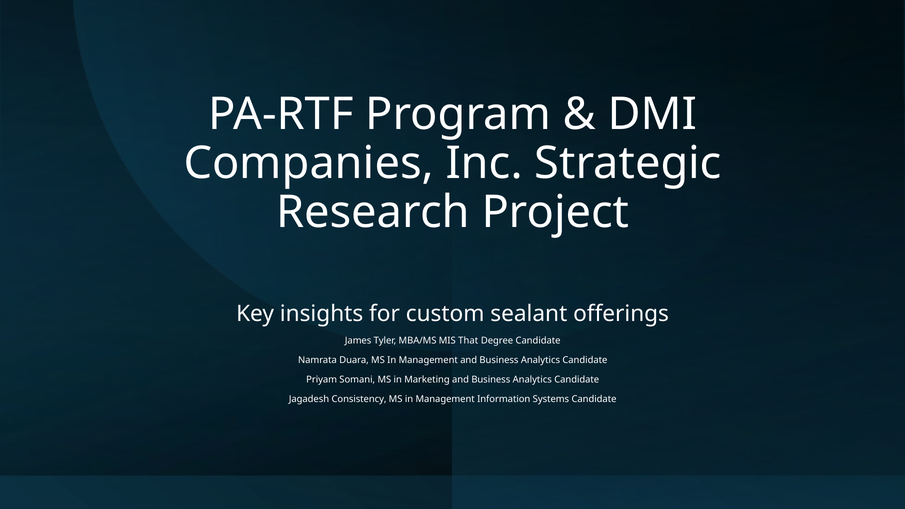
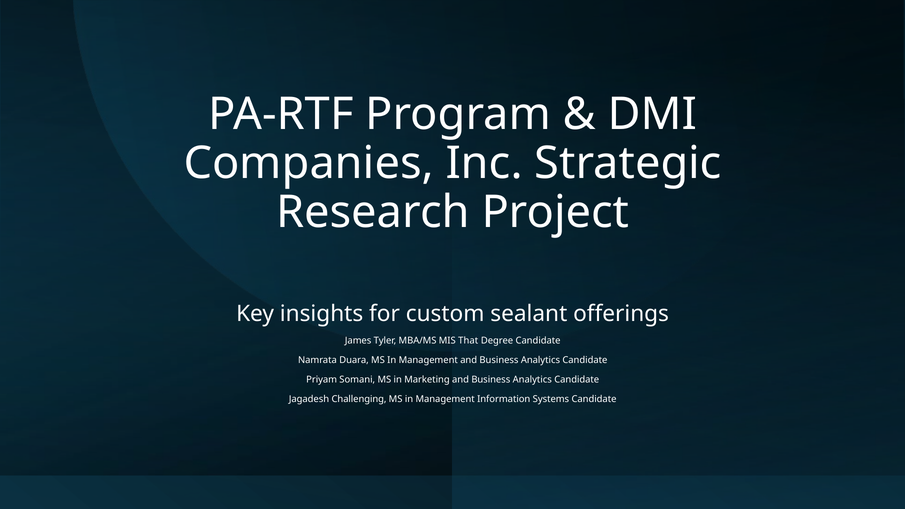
Consistency: Consistency -> Challenging
